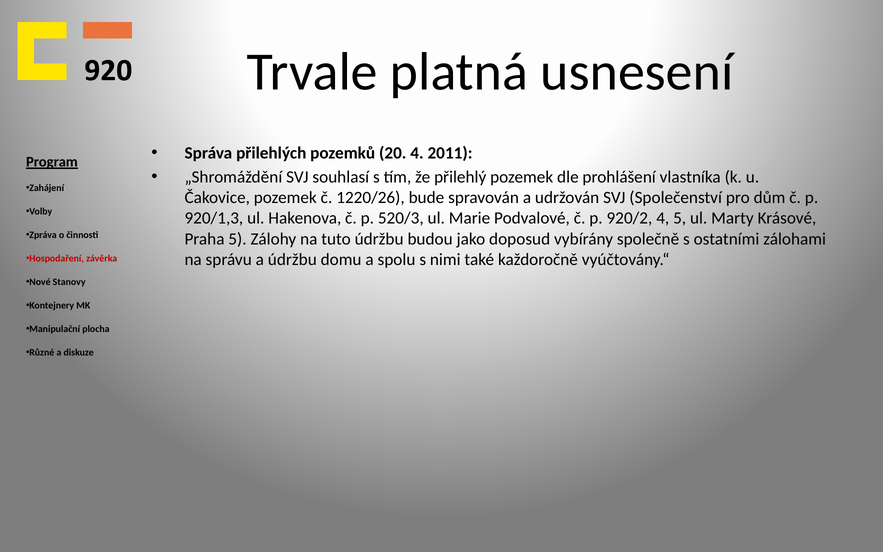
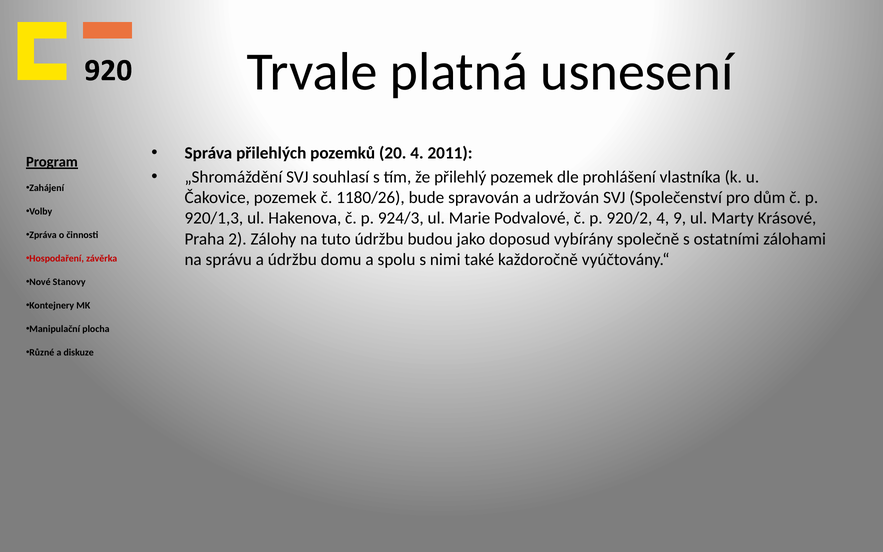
1220/26: 1220/26 -> 1180/26
520/3: 520/3 -> 924/3
4 5: 5 -> 9
Praha 5: 5 -> 2
